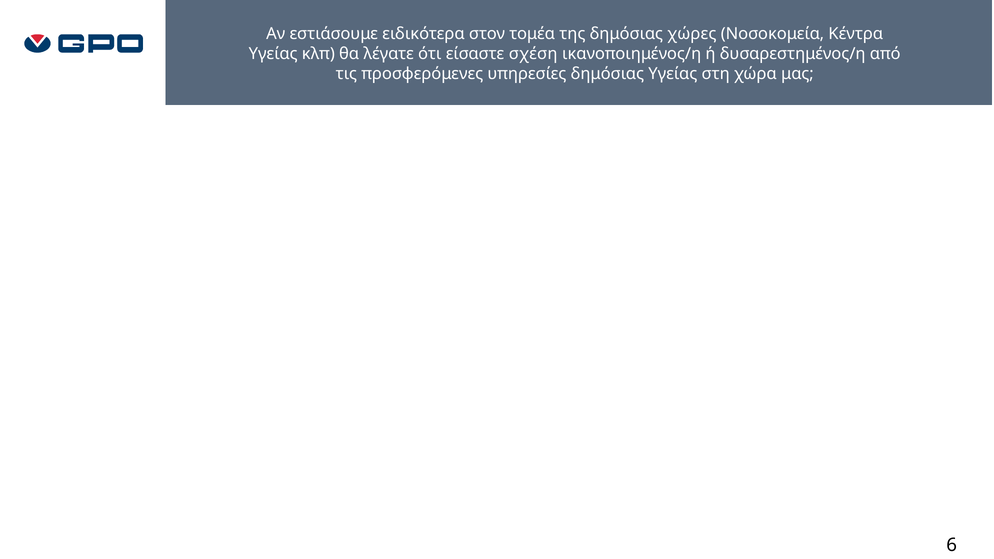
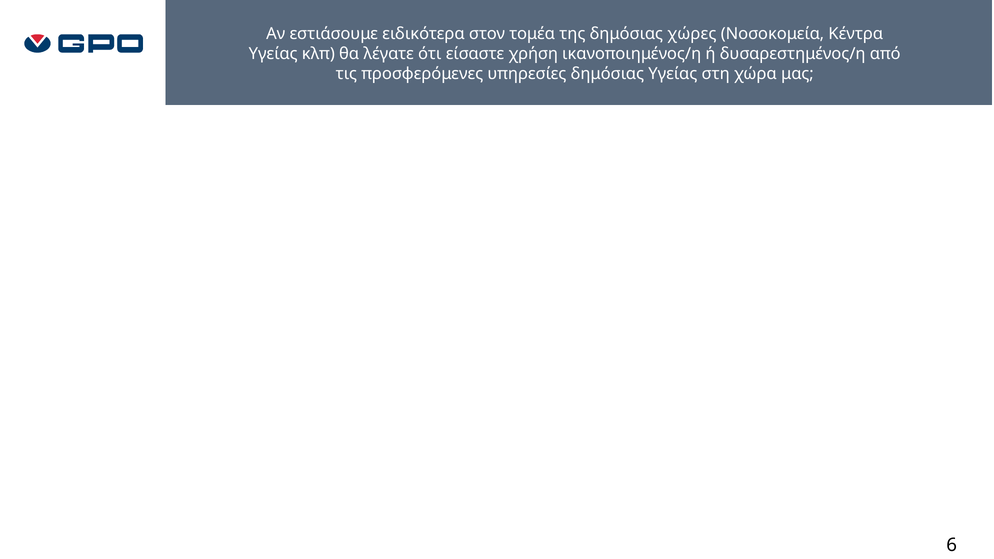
σχέση: σχέση -> χρήση
